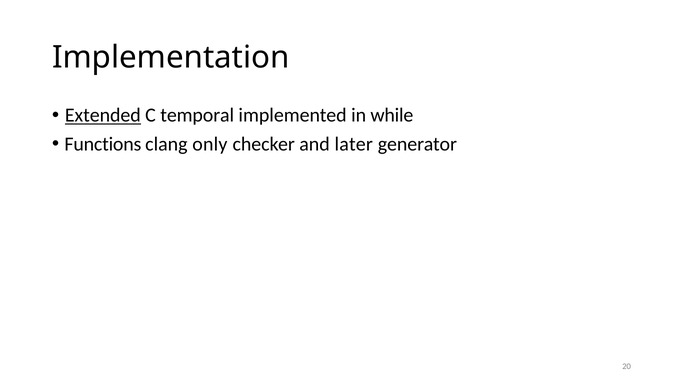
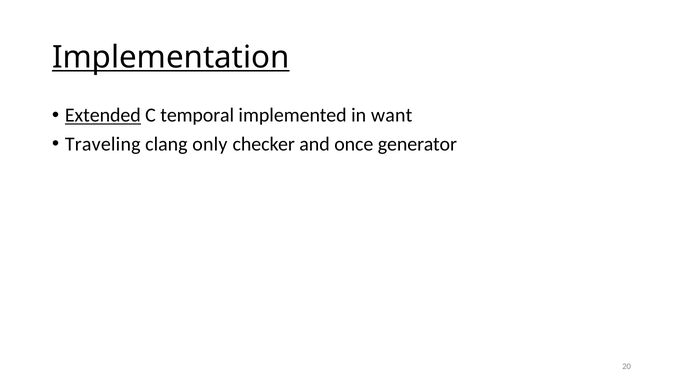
Implementation underline: none -> present
while: while -> want
Functions: Functions -> Traveling
later: later -> once
